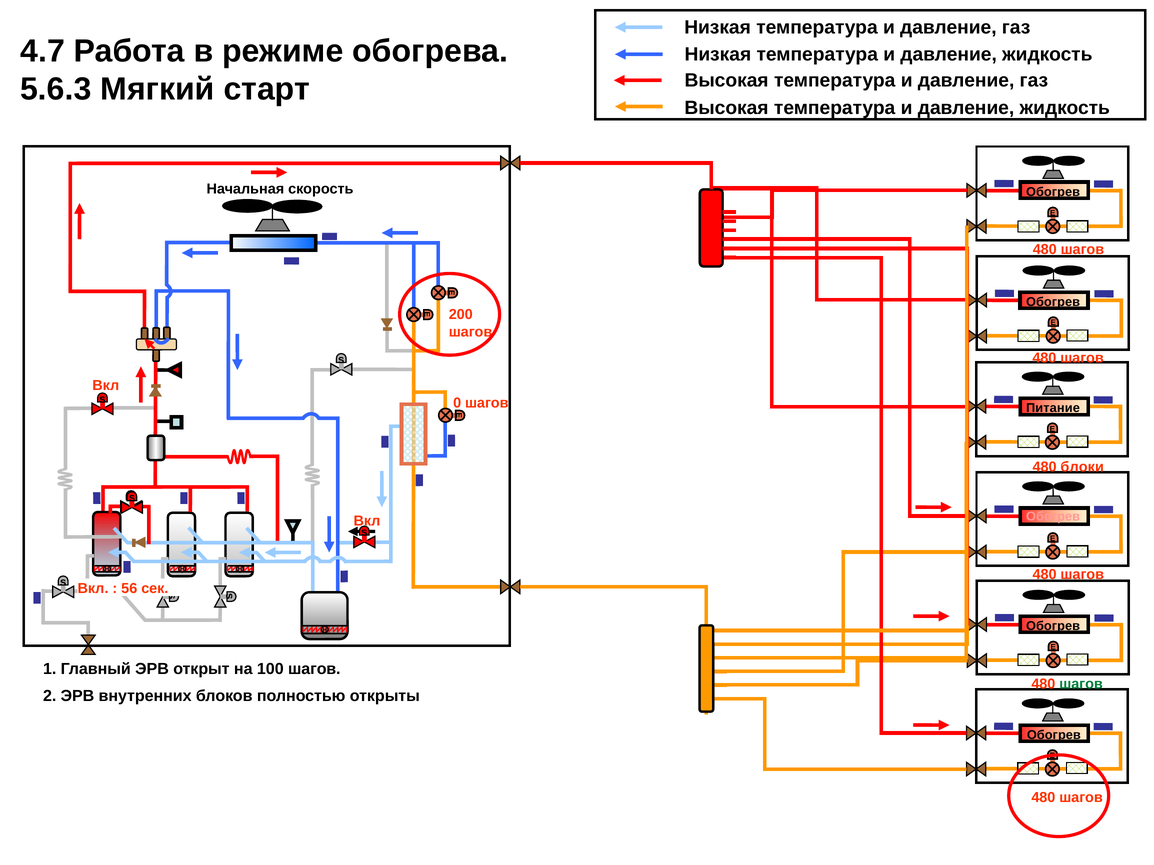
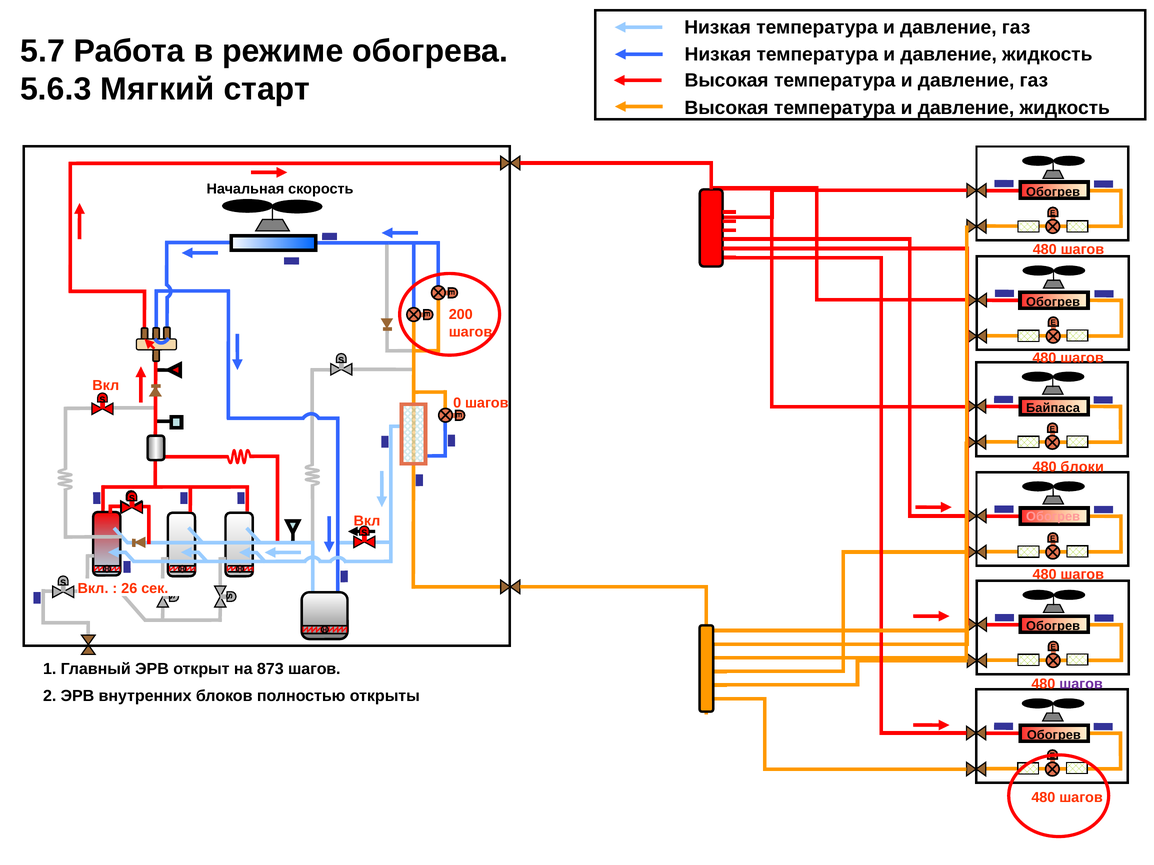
4.7: 4.7 -> 5.7
Питание: Питание -> Байпаса
56: 56 -> 26
100: 100 -> 873
шагов at (1081, 684) colour: green -> purple
